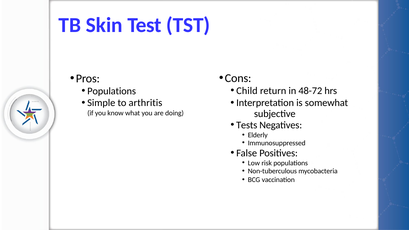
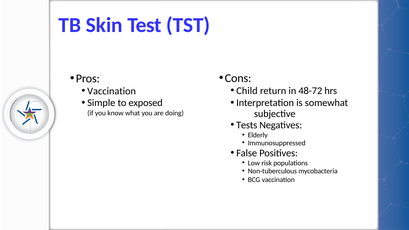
Populations at (112, 91): Populations -> Vaccination
arthritis: arthritis -> exposed
